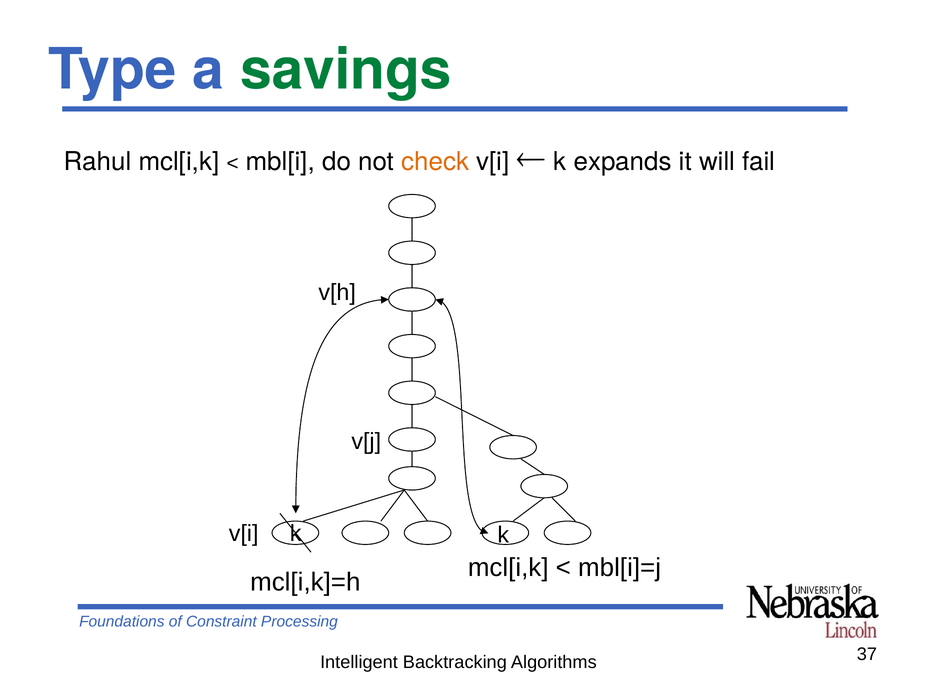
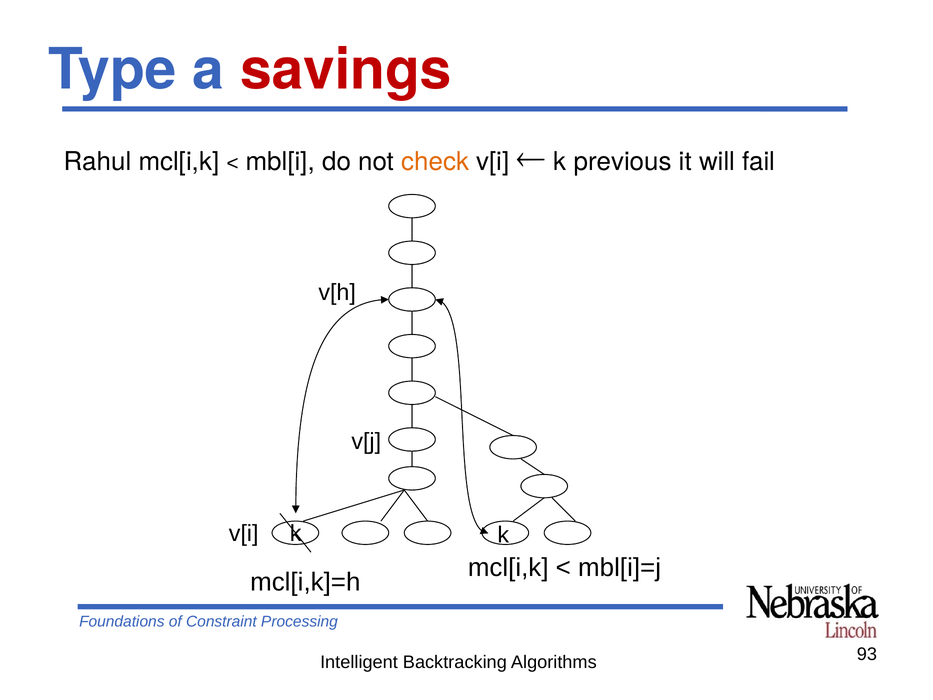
savings colour: green -> red
expands: expands -> previous
37: 37 -> 93
